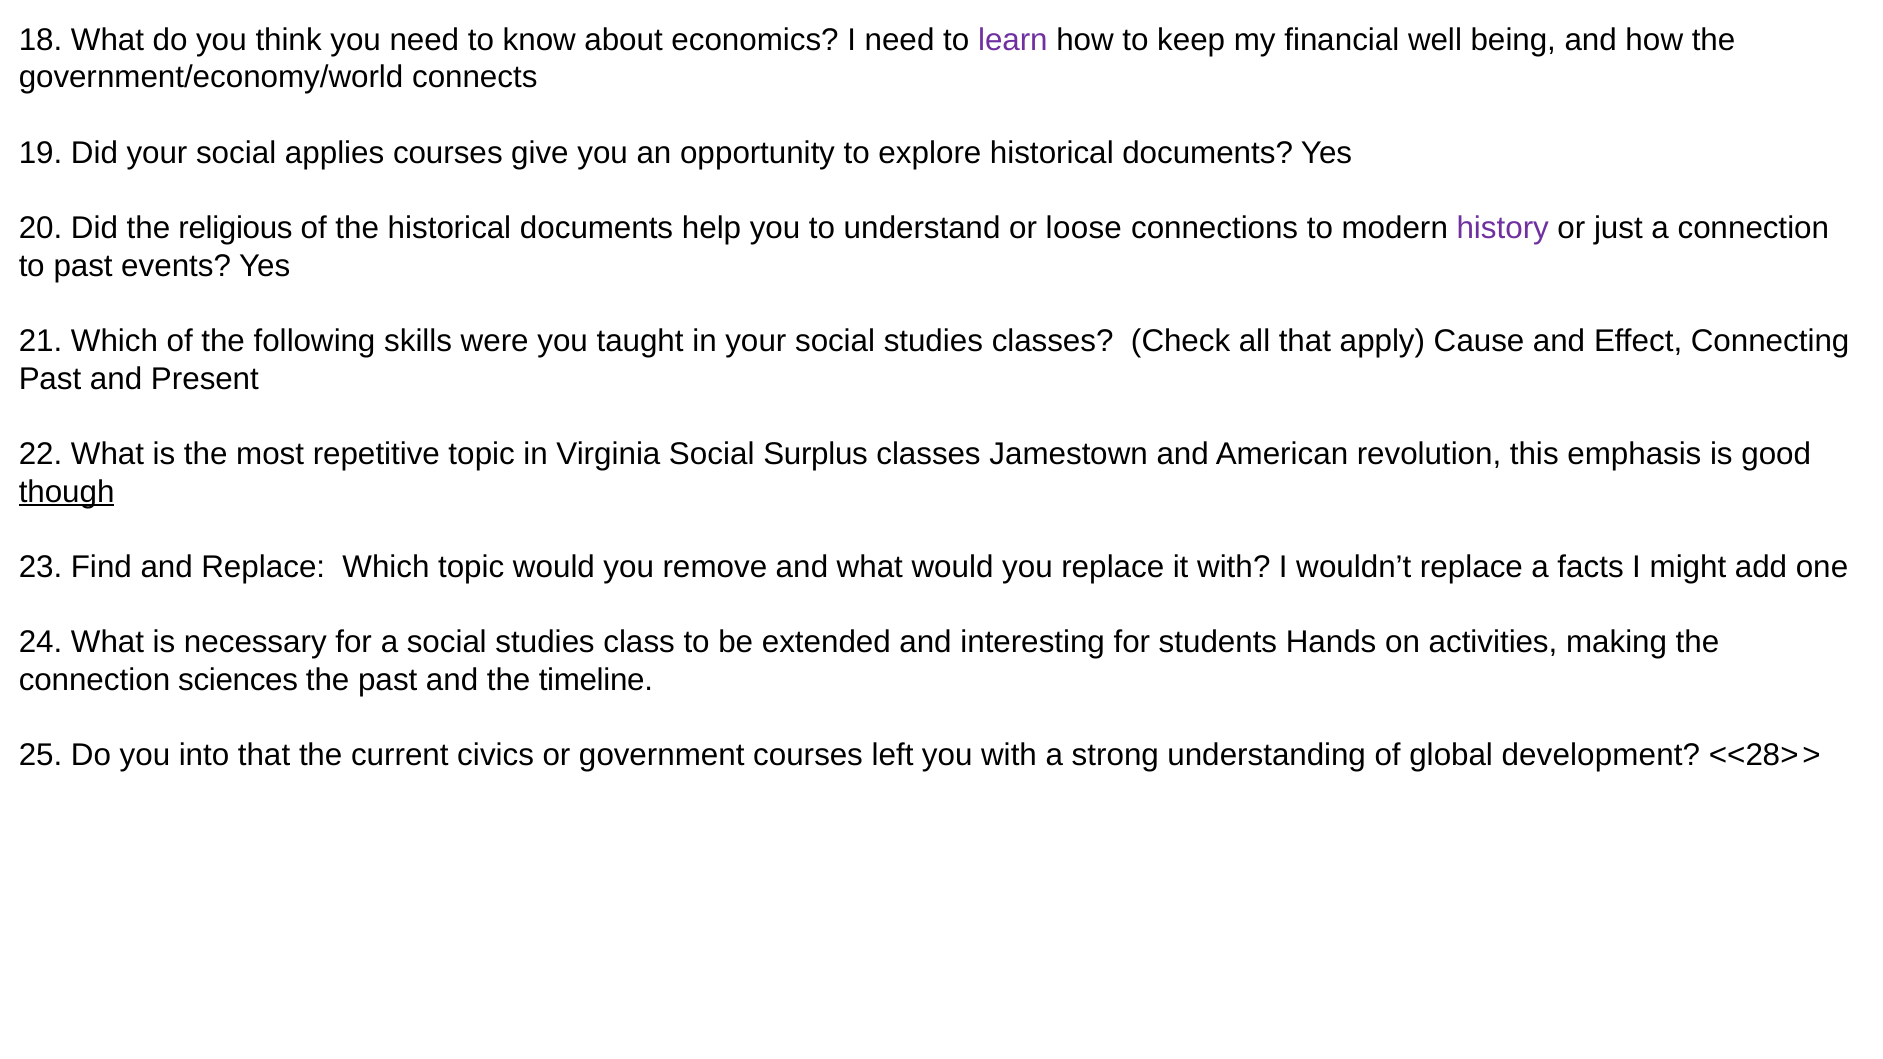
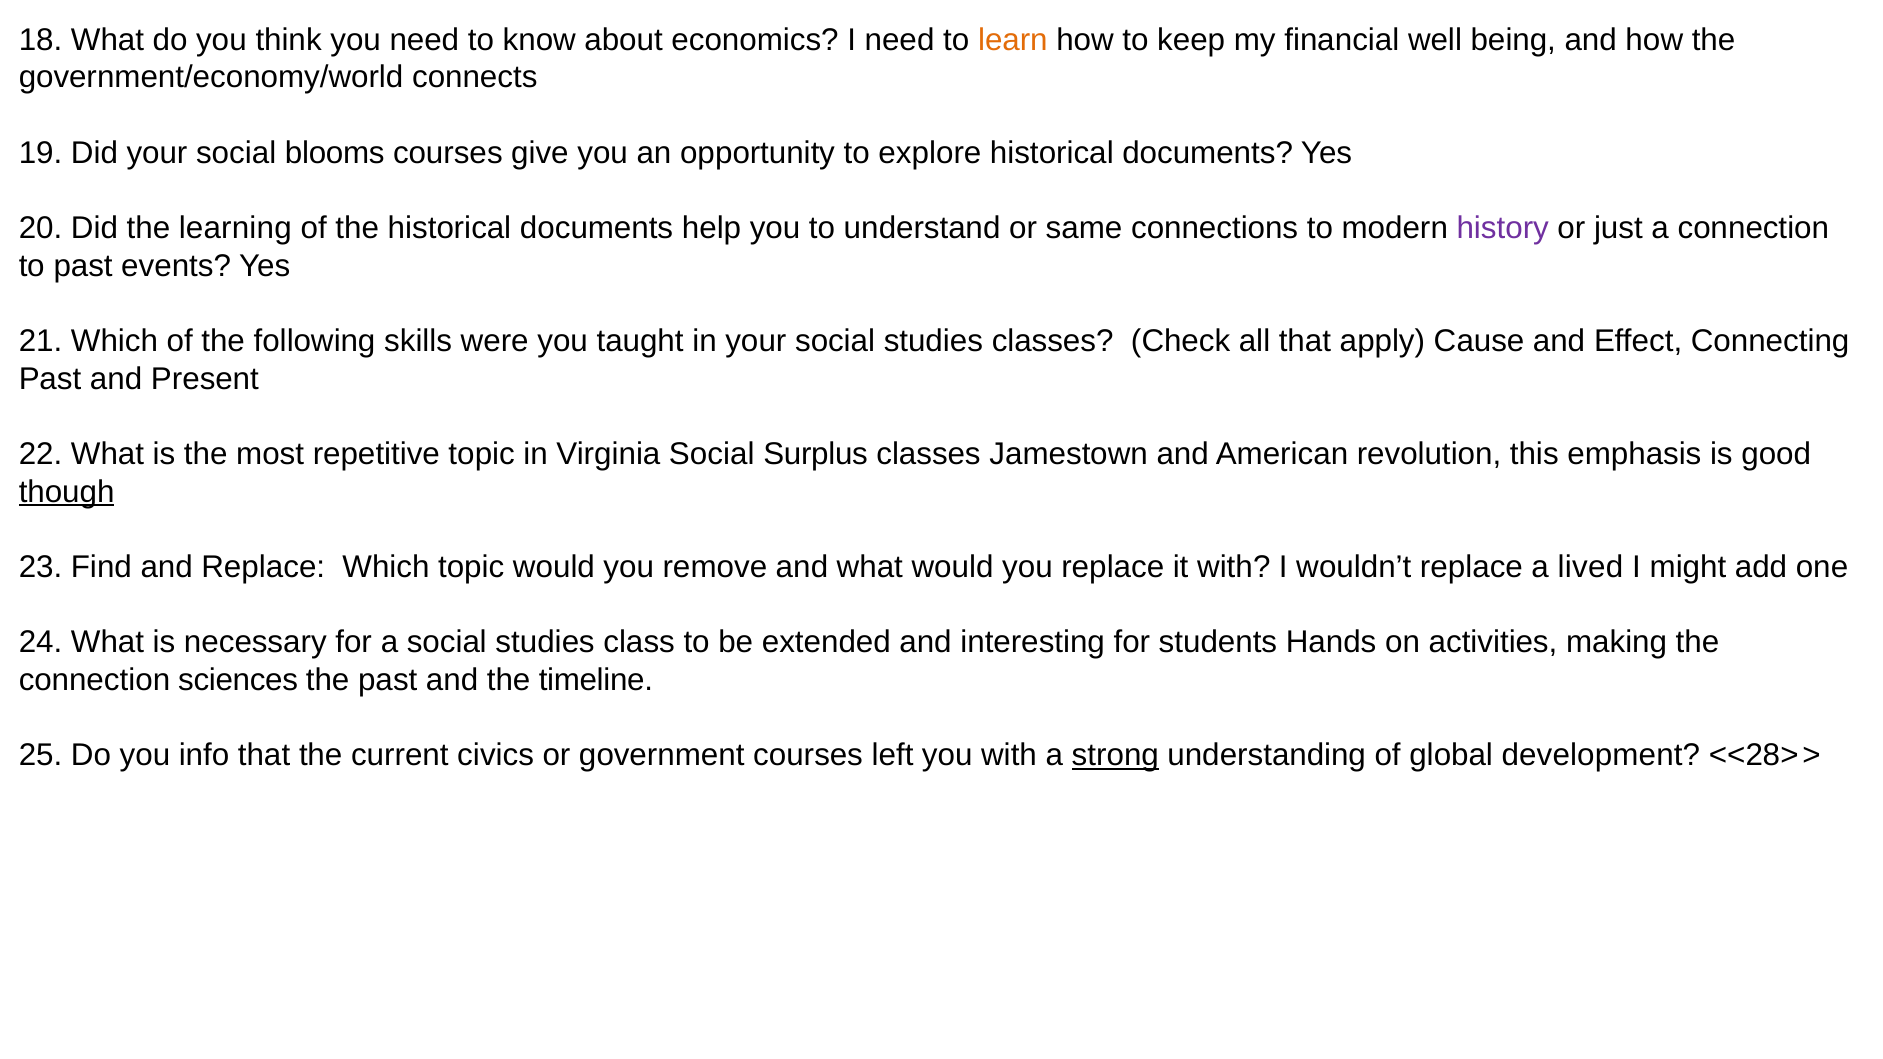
learn colour: purple -> orange
applies: applies -> blooms
religious: religious -> learning
loose: loose -> same
facts: facts -> lived
into: into -> info
strong underline: none -> present
